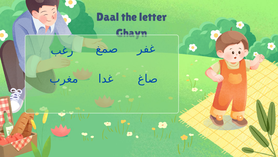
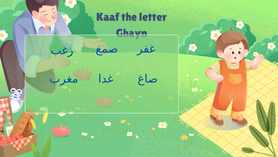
Daal: Daal -> Kaaf
